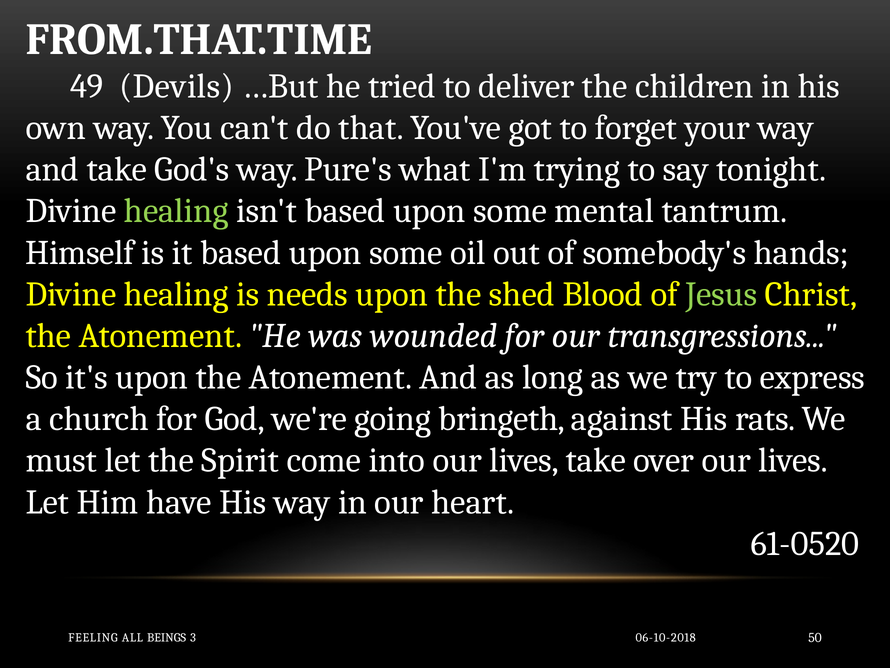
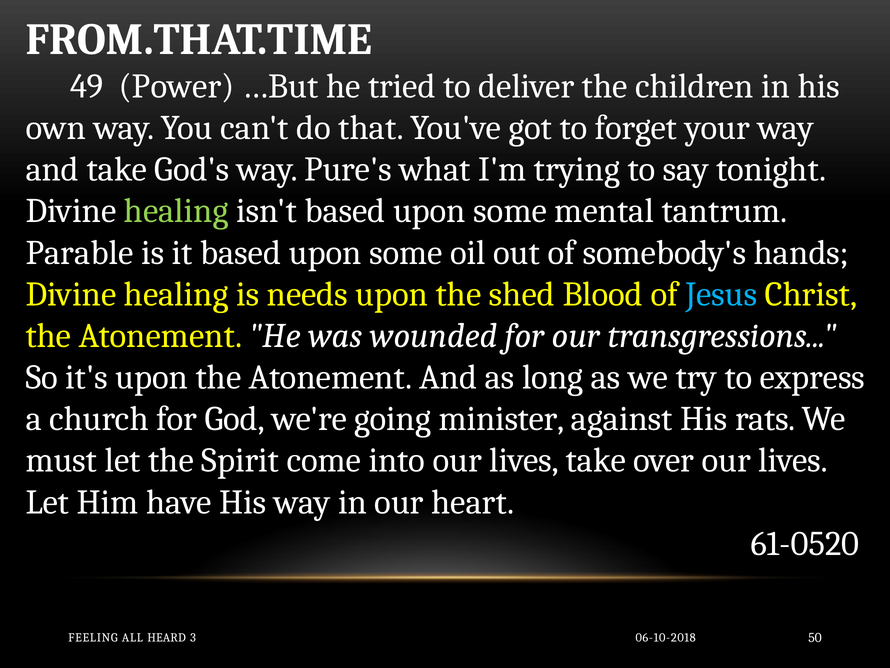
Devils: Devils -> Power
Himself: Himself -> Parable
Jesus colour: light green -> light blue
bringeth: bringeth -> minister
BEINGS: BEINGS -> HEARD
